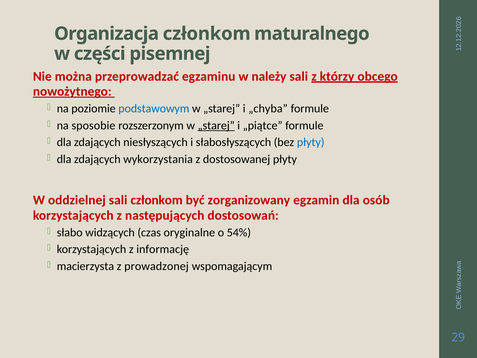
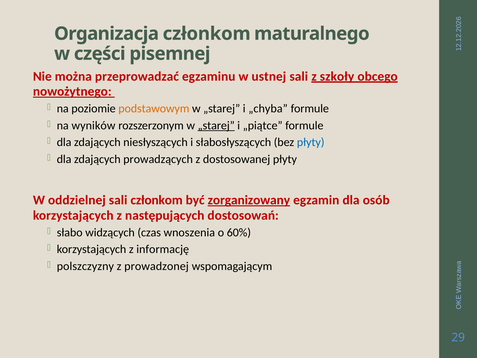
należy: należy -> ustnej
którzy: którzy -> szkoły
podstawowym colour: blue -> orange
sposobie: sposobie -> wyników
wykorzystania: wykorzystania -> prowadzących
zorganizowany underline: none -> present
oryginalne: oryginalne -> wnoszenia
54%: 54% -> 60%
macierzysta: macierzysta -> polszczyzny
